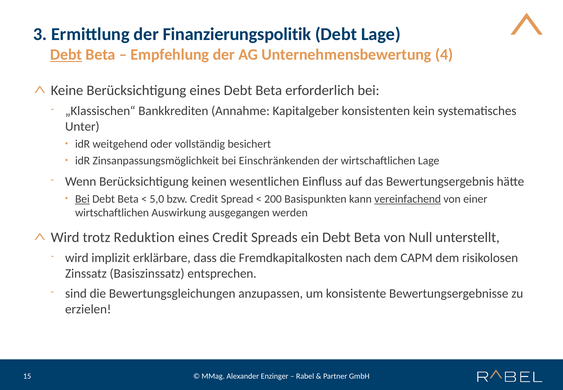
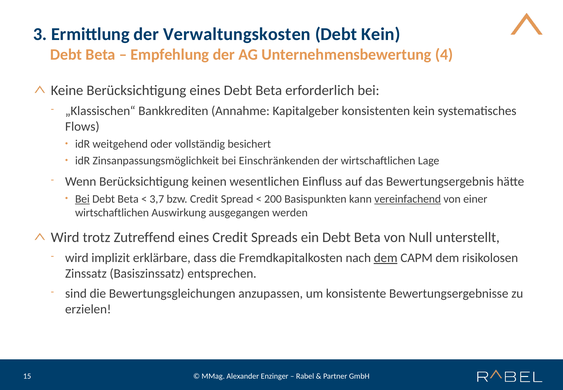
Finanzierungspolitik: Finanzierungspolitik -> Verwaltungskosten
Debt Lage: Lage -> Kein
Debt at (66, 55) underline: present -> none
Unter: Unter -> Flows
5,0: 5,0 -> 3,7
Reduktion: Reduktion -> Zutreffend
dem at (386, 258) underline: none -> present
